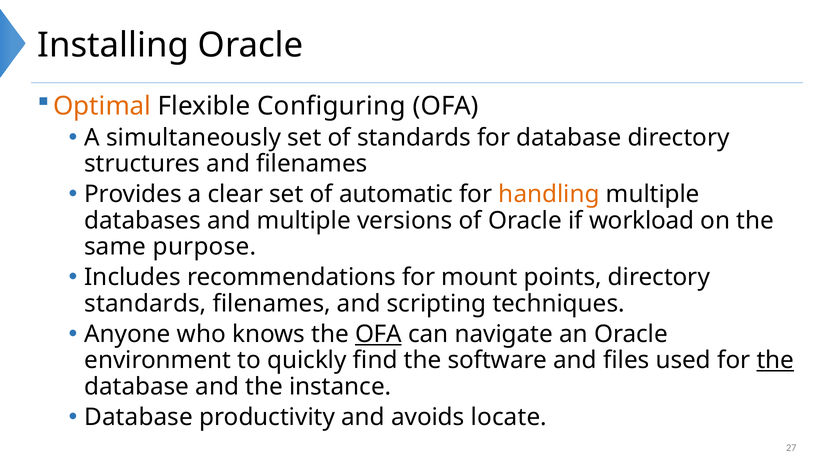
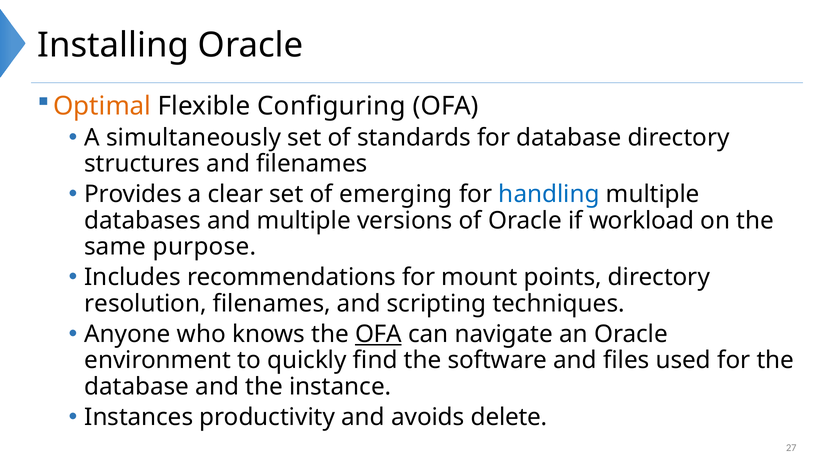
automatic: automatic -> emerging
handling colour: orange -> blue
standards at (145, 304): standards -> resolution
the at (775, 360) underline: present -> none
Database at (139, 417): Database -> Instances
locate: locate -> delete
